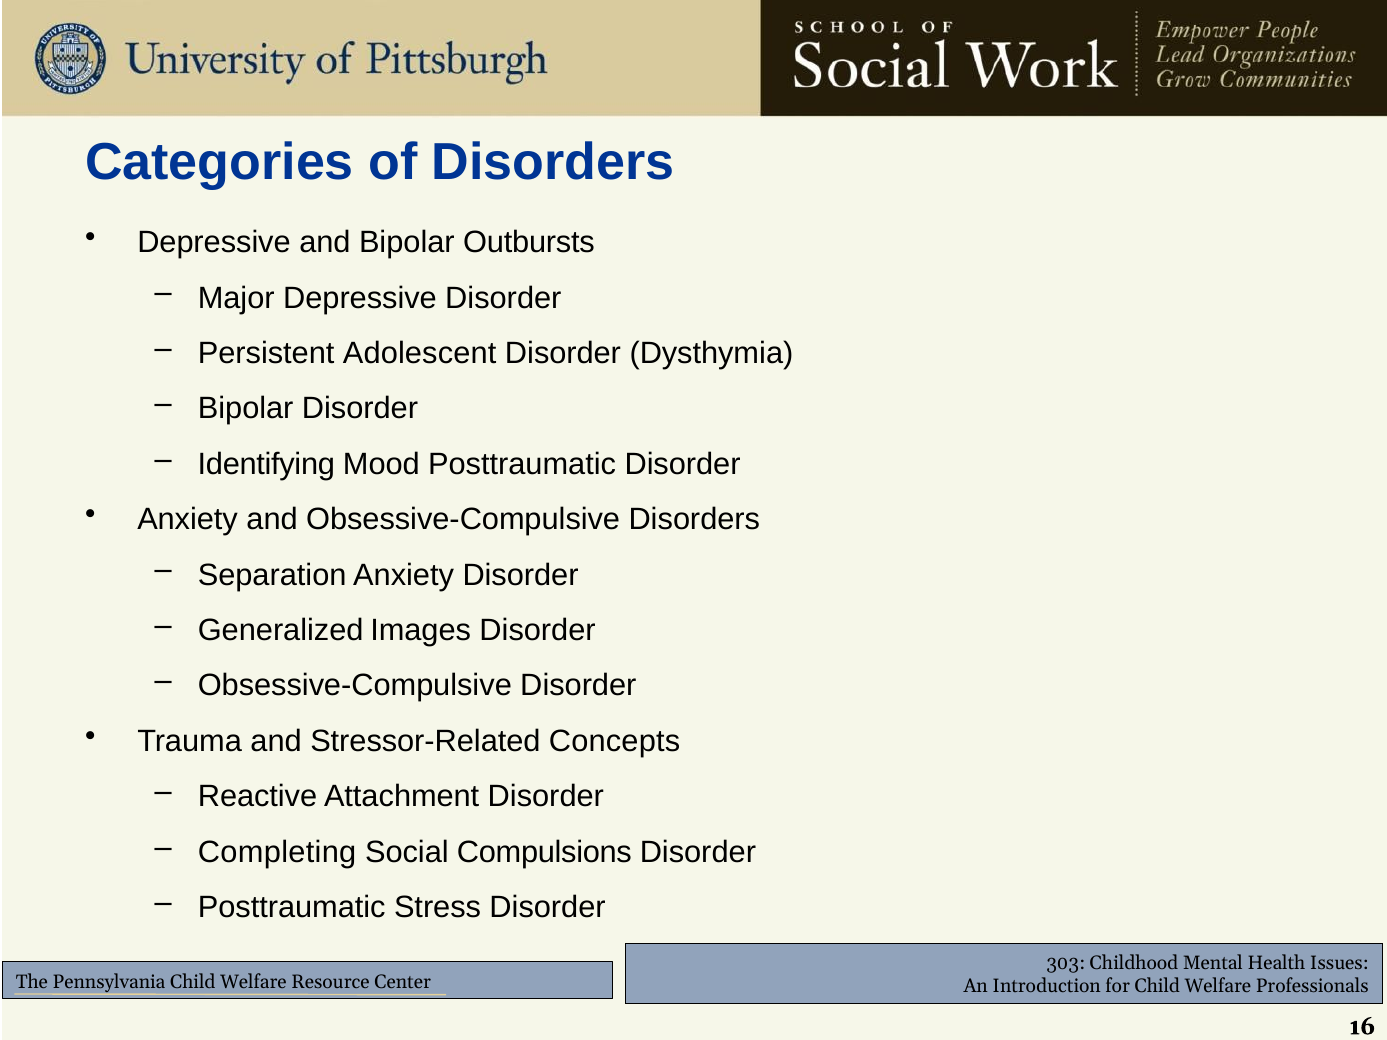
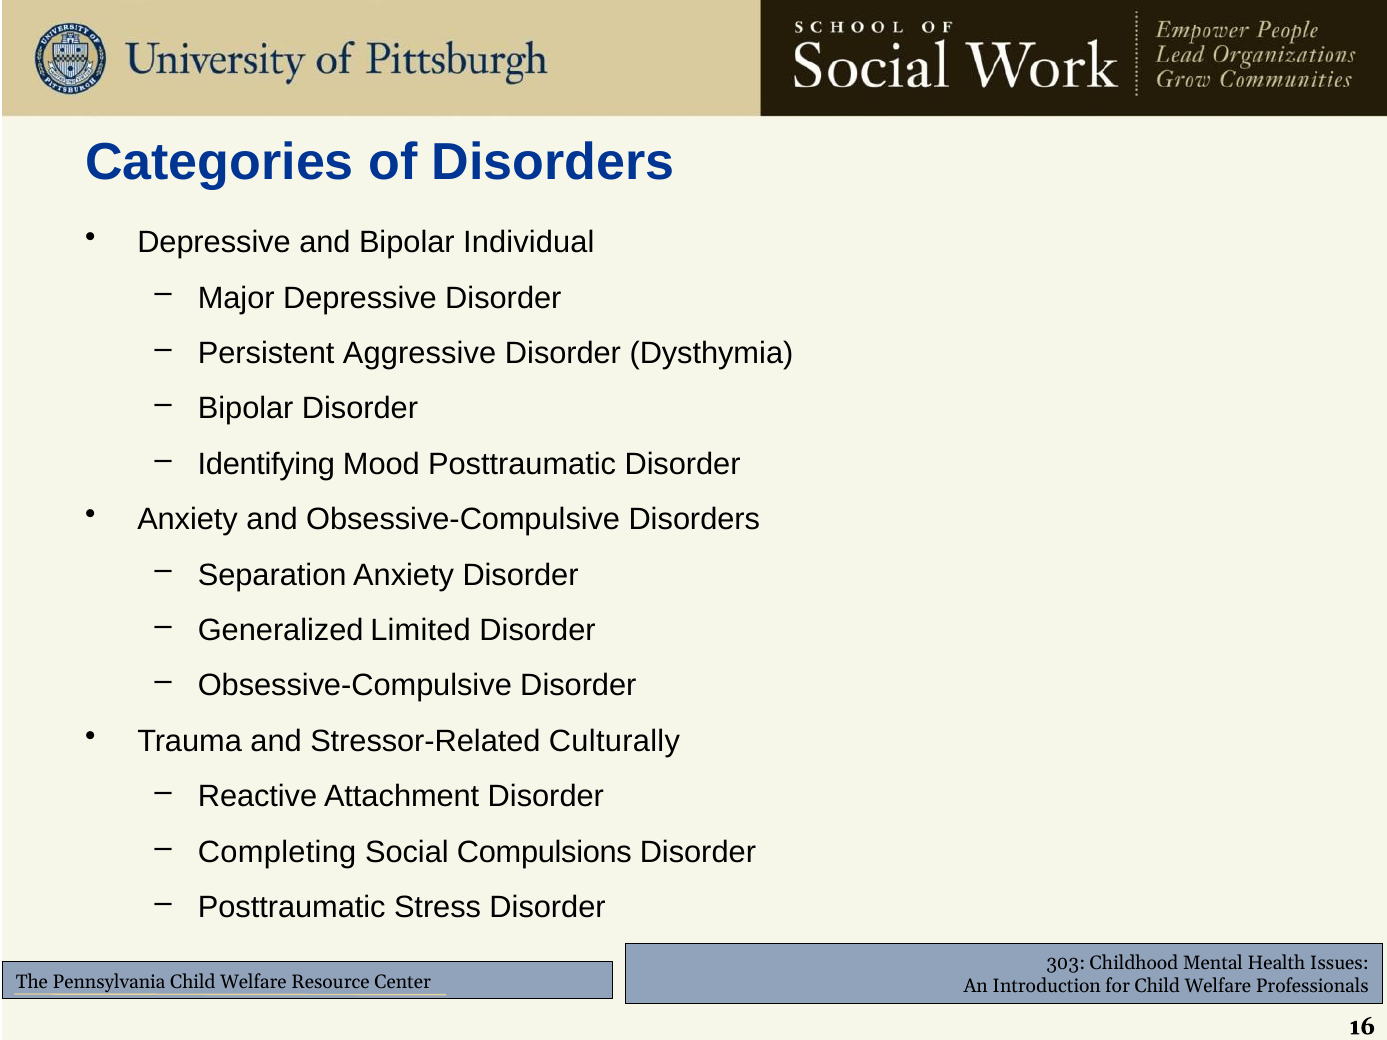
Outbursts: Outbursts -> Individual
Adolescent: Adolescent -> Aggressive
Images: Images -> Limited
Concepts: Concepts -> Culturally
